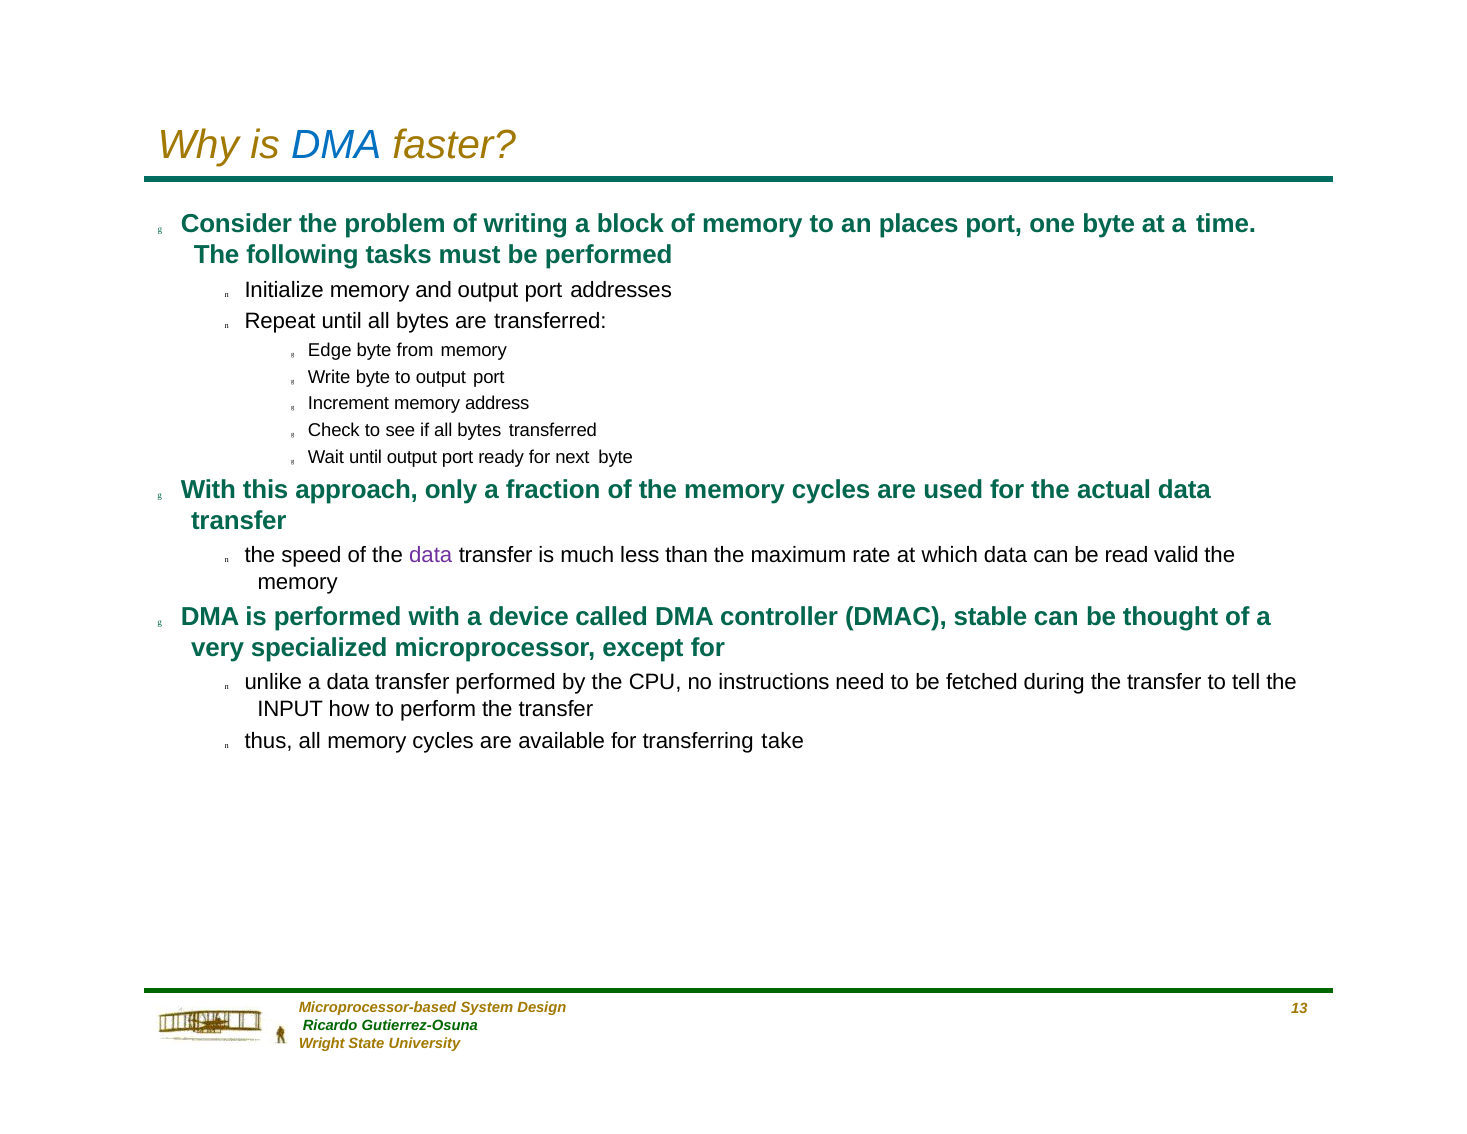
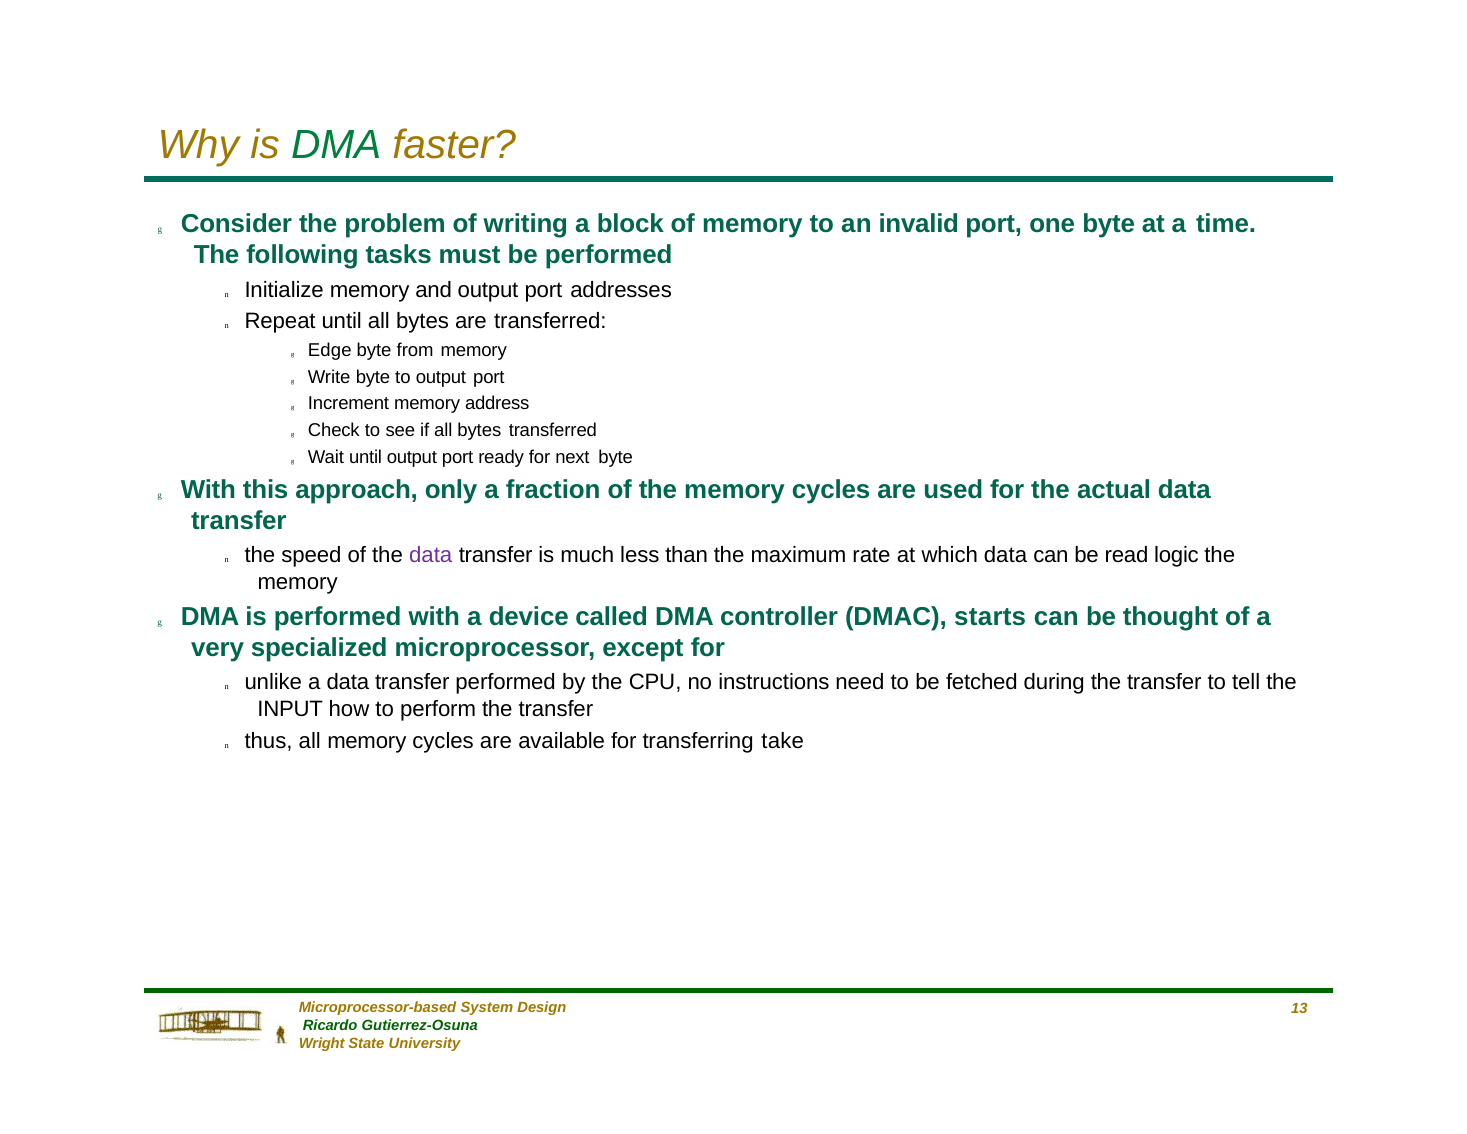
DMA at (336, 145) colour: blue -> green
places: places -> invalid
valid: valid -> logic
stable: stable -> starts
